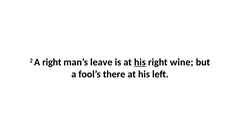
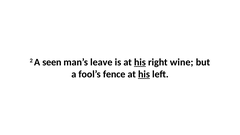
A right: right -> seen
there: there -> fence
his at (144, 74) underline: none -> present
